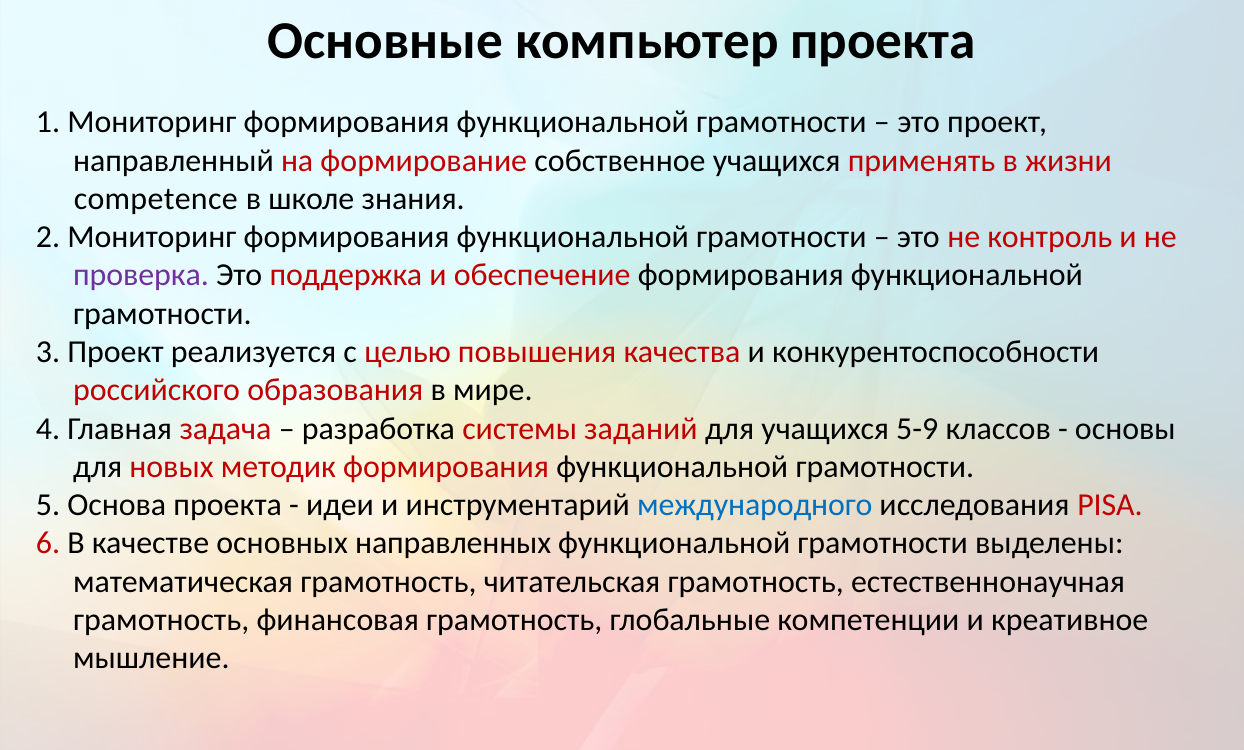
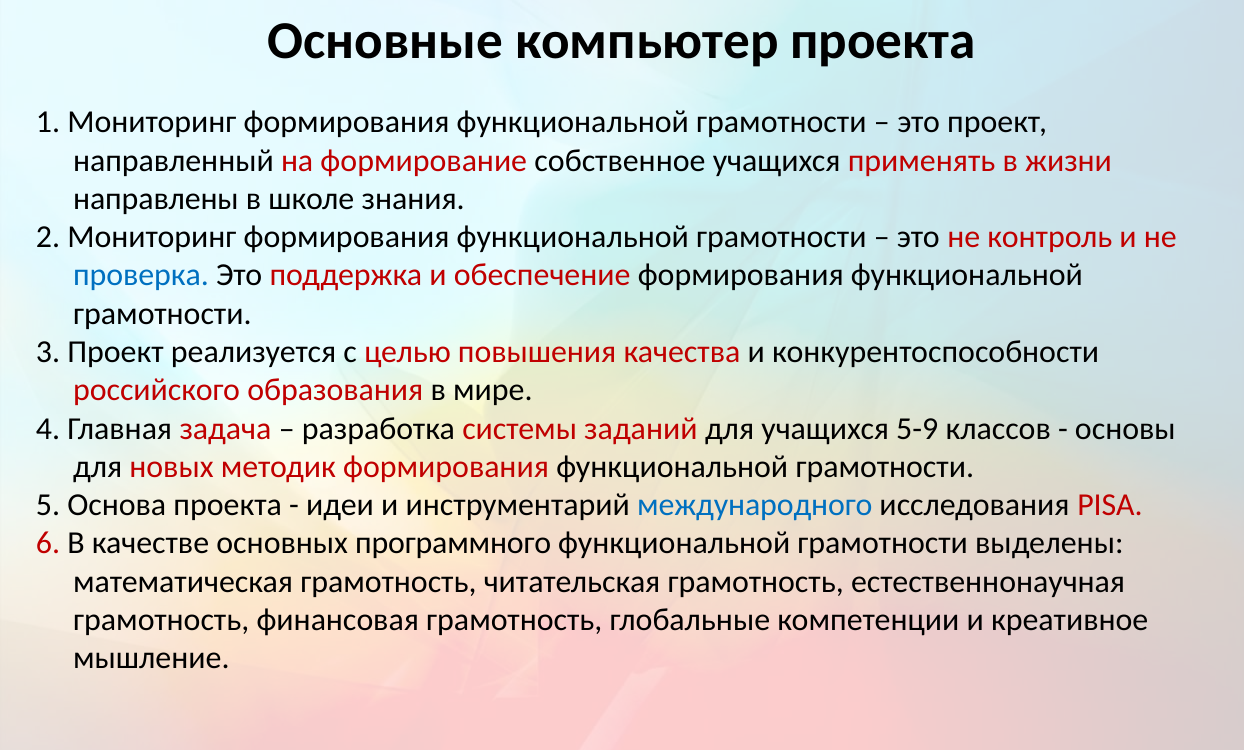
competence: competence -> направлены
проверка colour: purple -> blue
направленных: направленных -> программного
